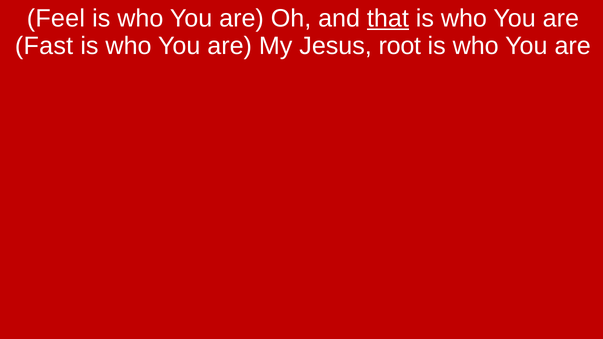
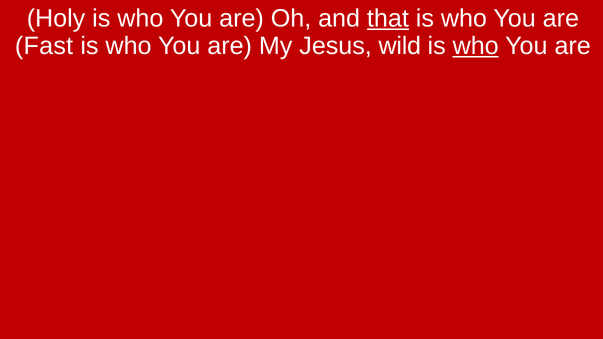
Feel: Feel -> Holy
root: root -> wild
who at (476, 46) underline: none -> present
